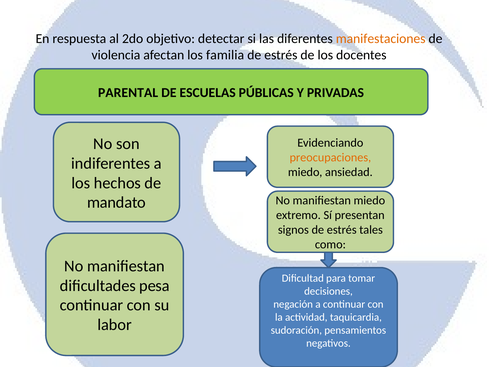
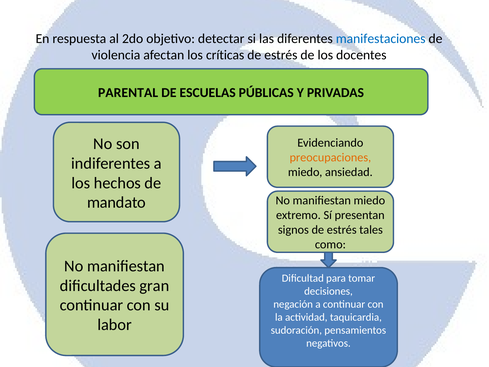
manifestaciones colour: orange -> blue
familia: familia -> críticas
pesa: pesa -> gran
